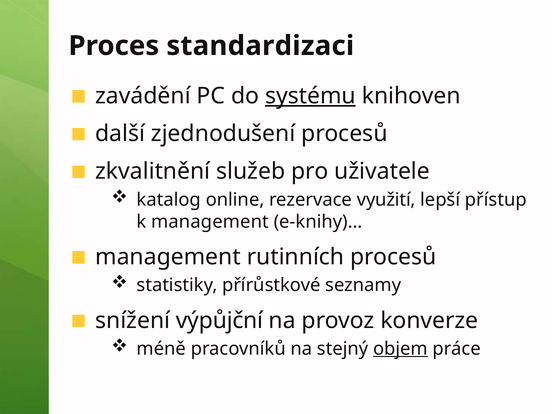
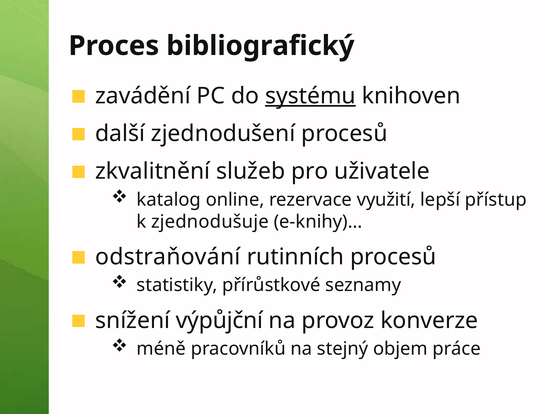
standardizaci: standardizaci -> bibliografický
k management: management -> zjednodušuje
management at (168, 257): management -> odstraňování
objem underline: present -> none
